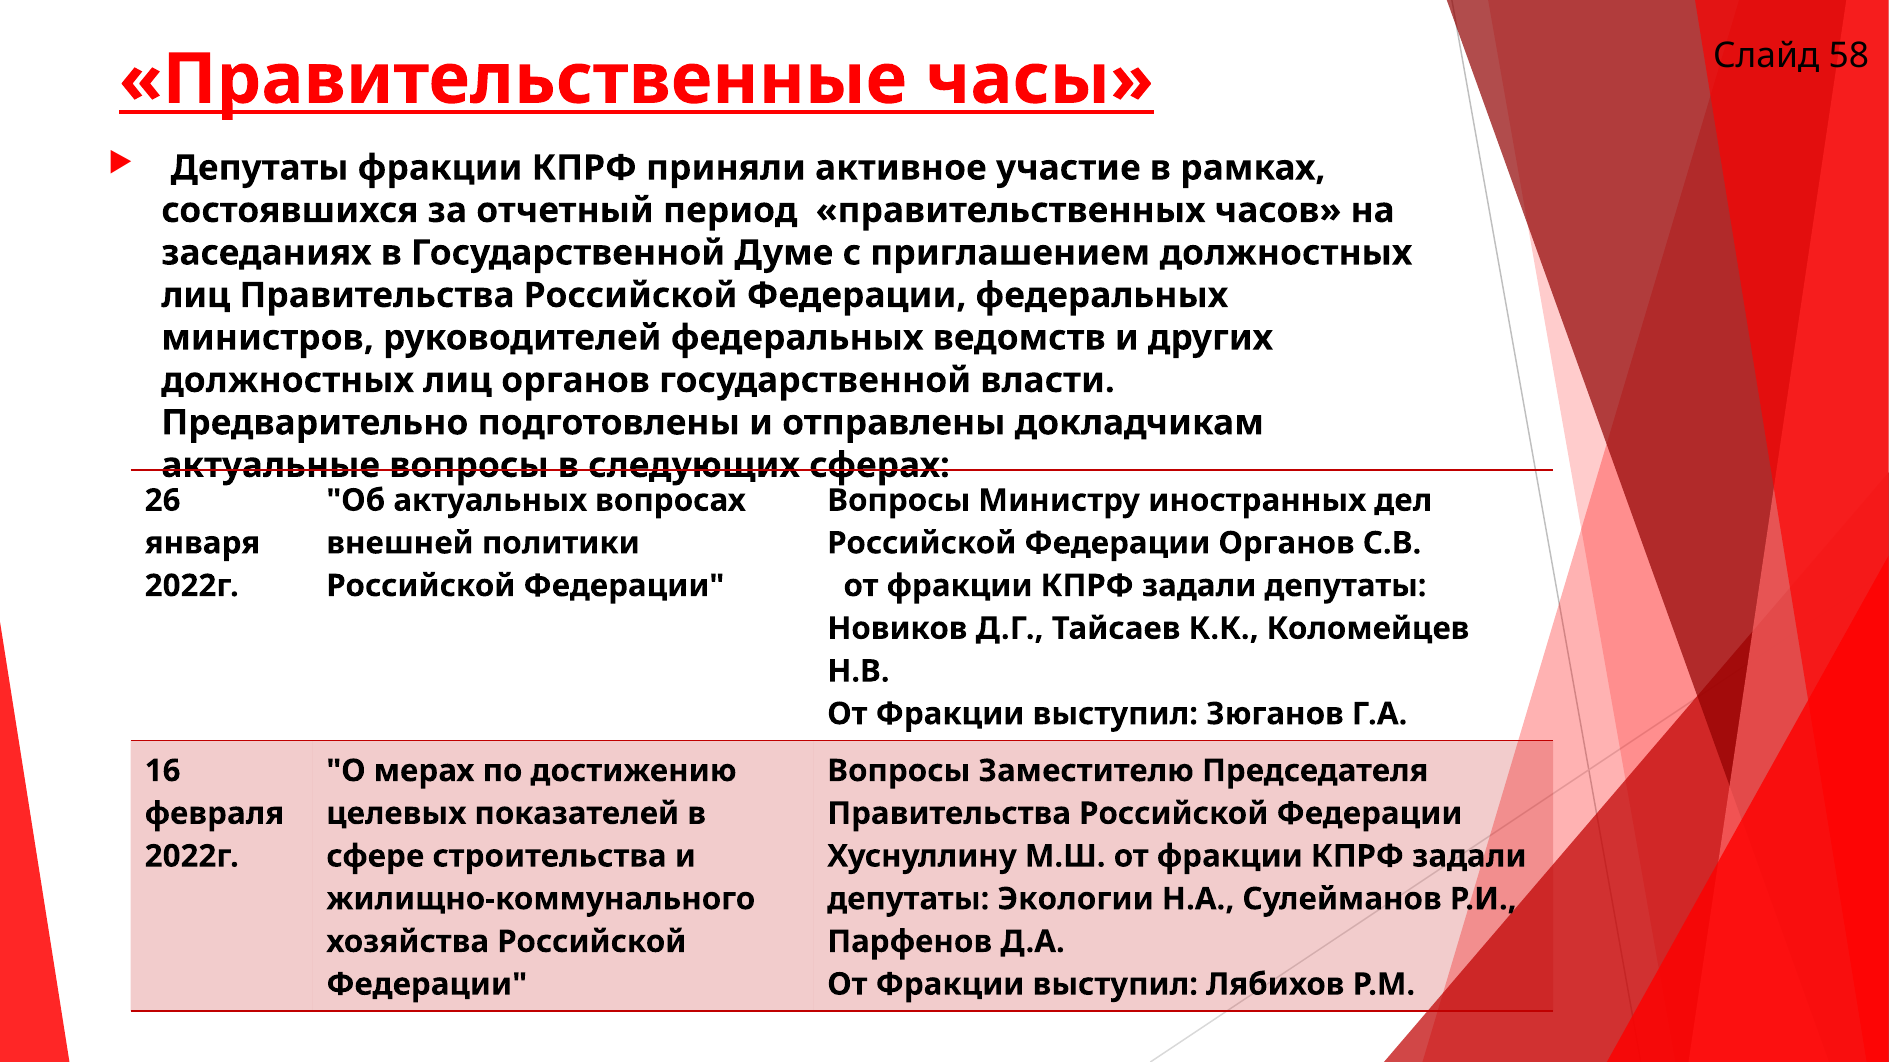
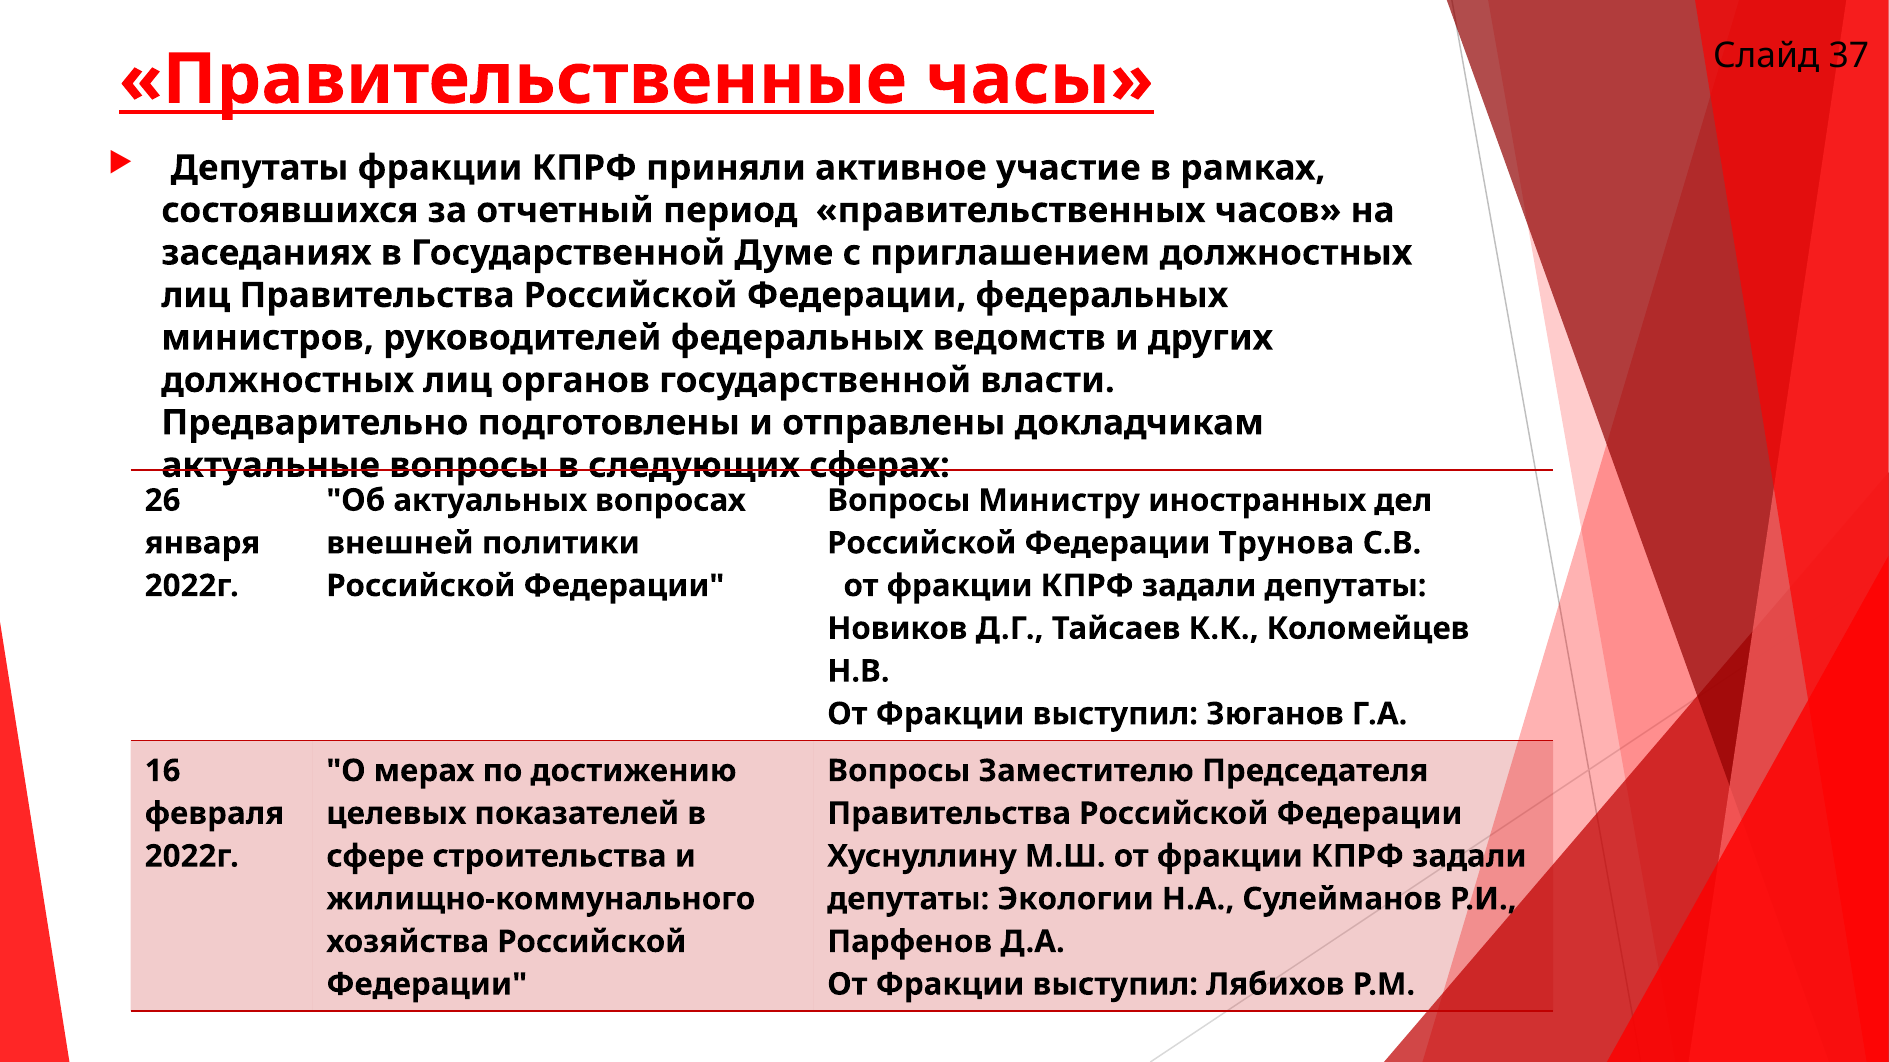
58: 58 -> 37
Федерации Органов: Органов -> Трунова
